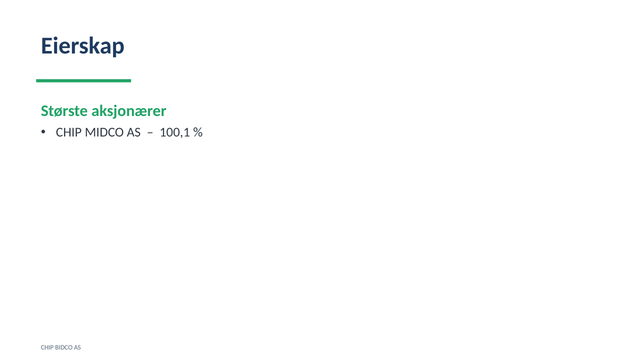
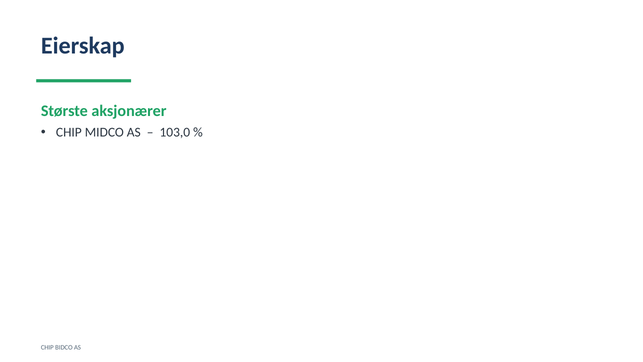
100,1: 100,1 -> 103,0
